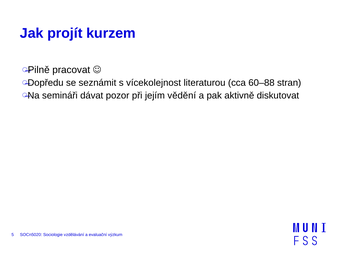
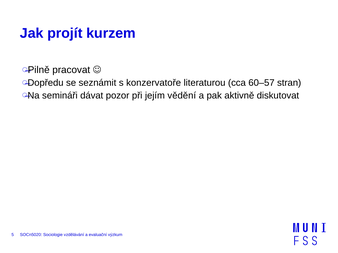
vícekolejnost: vícekolejnost -> konzervatoře
60–88: 60–88 -> 60–57
